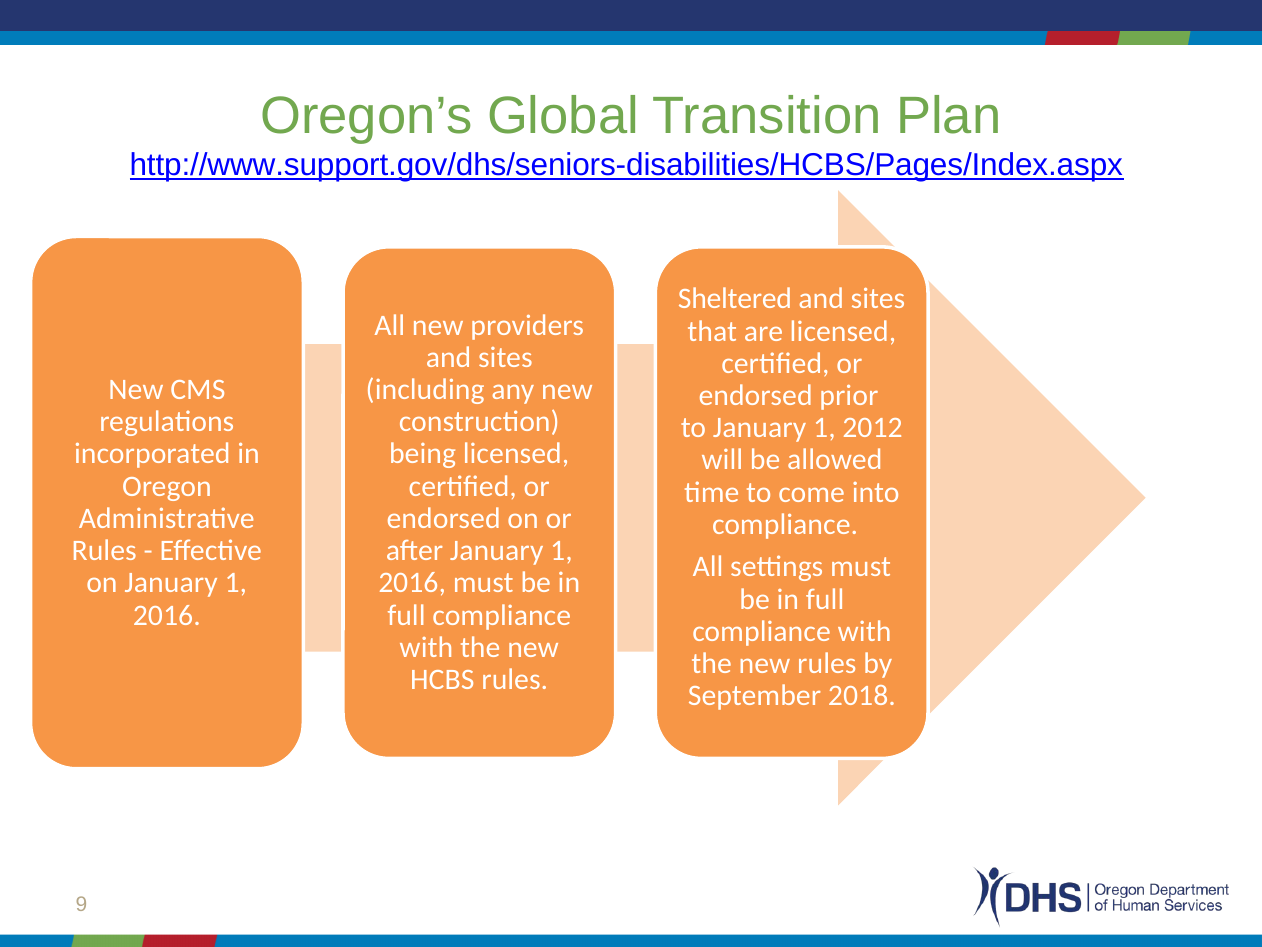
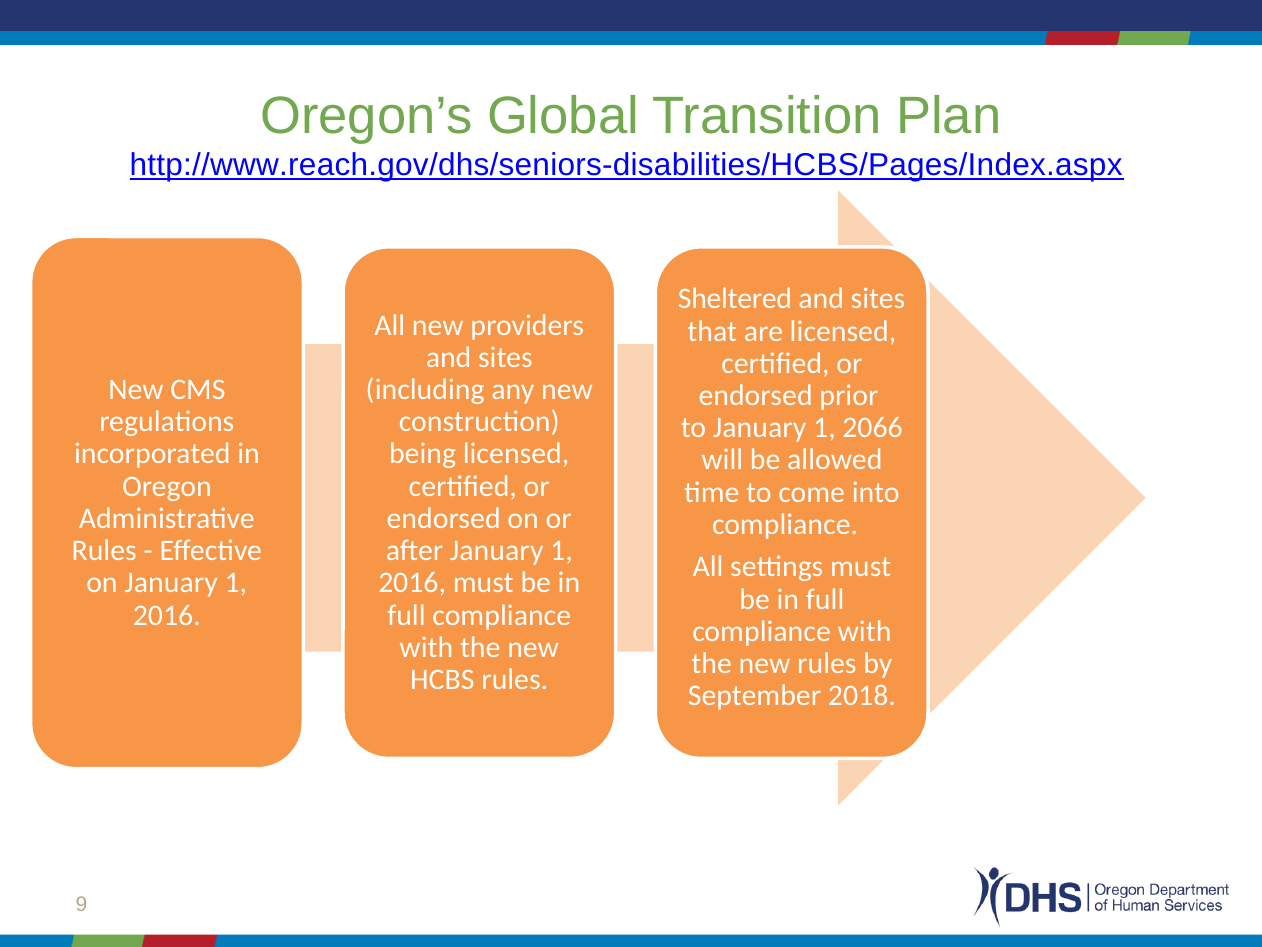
http://www.support.gov/dhs/seniors-disabilities/HCBS/Pages/Index.aspx: http://www.support.gov/dhs/seniors-disabilities/HCBS/Pages/Index.aspx -> http://www.reach.gov/dhs/seniors-disabilities/HCBS/Pages/Index.aspx
2012: 2012 -> 2066
